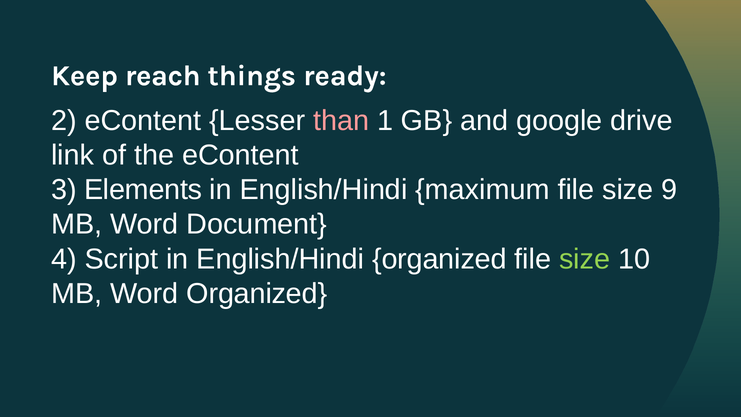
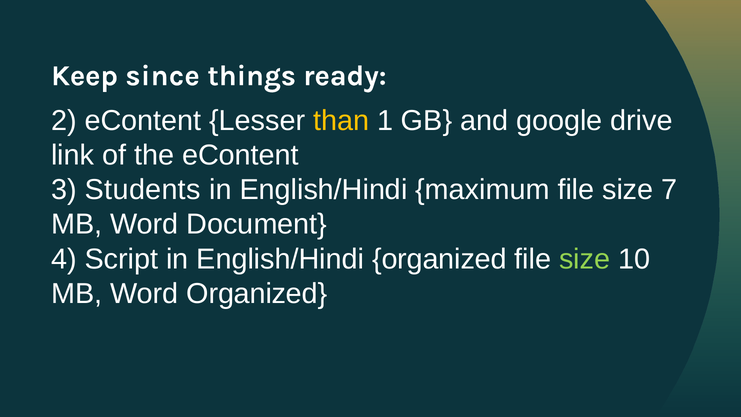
reach: reach -> since
than colour: pink -> yellow
Elements: Elements -> Students
9: 9 -> 7
